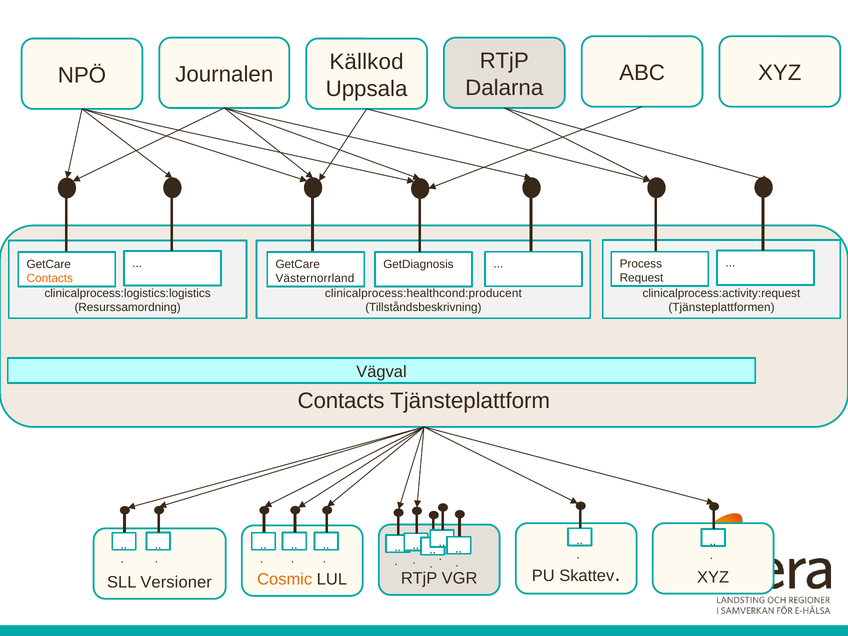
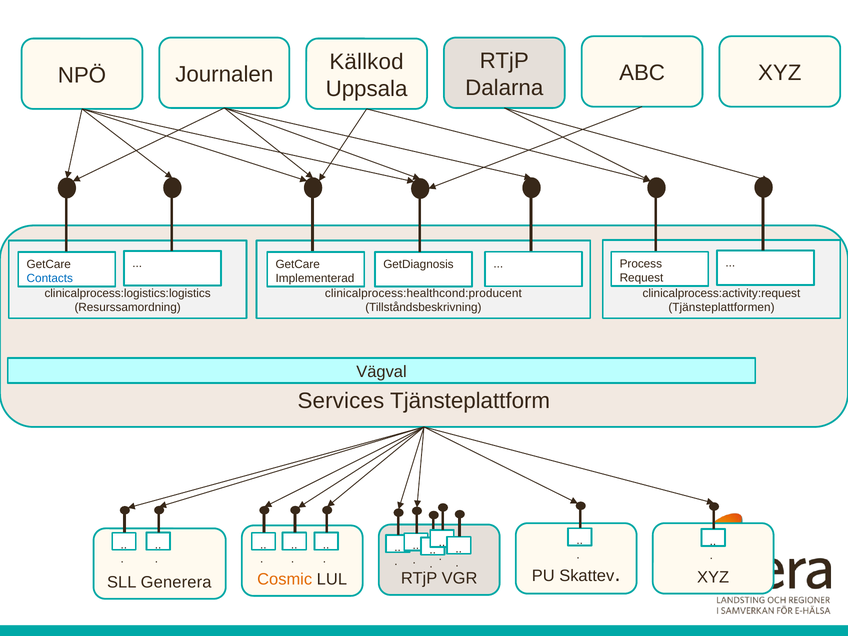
Contacts at (50, 278) colour: orange -> blue
Västernorrland: Västernorrland -> Implementerad
Contacts at (341, 401): Contacts -> Services
Versioner: Versioner -> Generera
